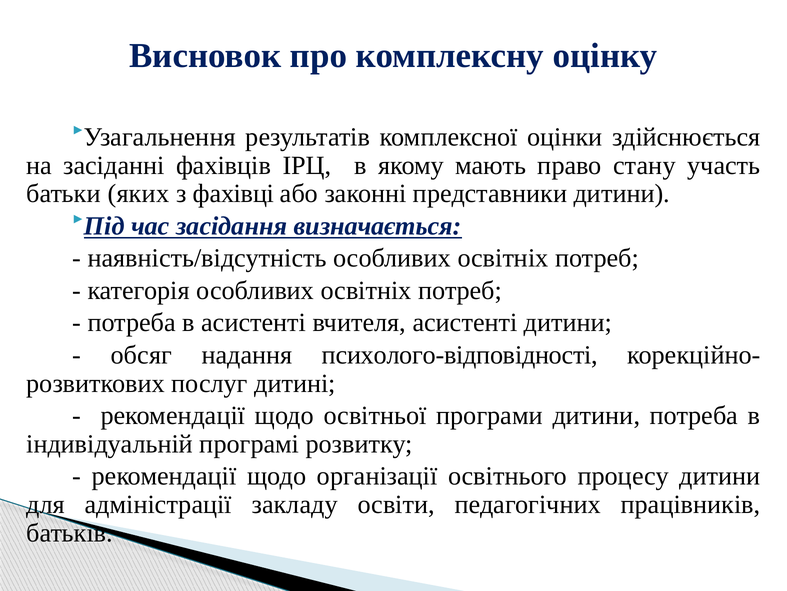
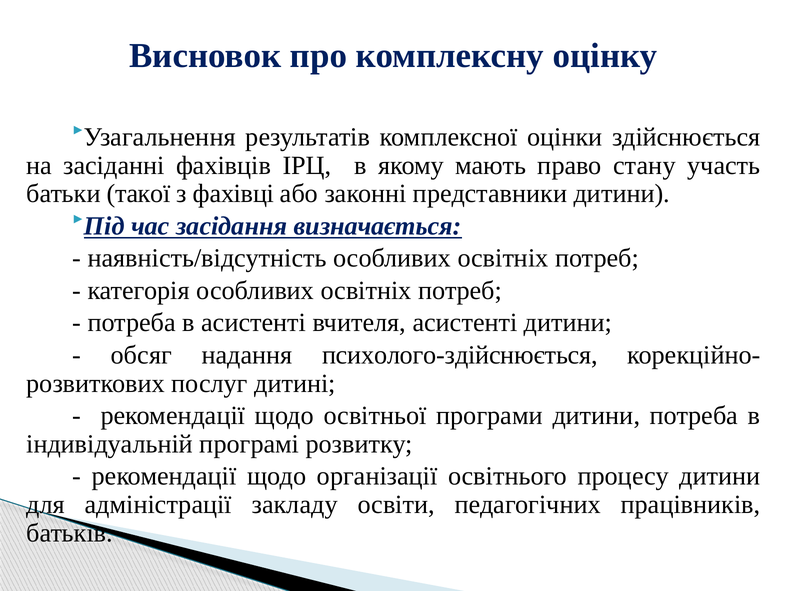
яких: яких -> такої
психолого-відповідності: психолого-відповідності -> психолого-здійснюється
